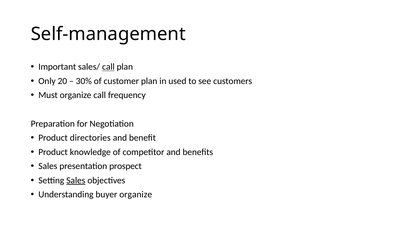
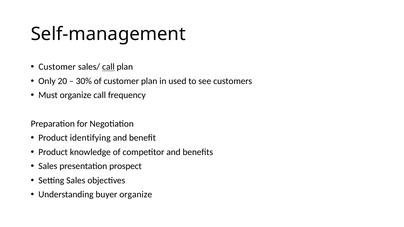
Important at (57, 67): Important -> Customer
directories: directories -> identifying
Sales at (76, 181) underline: present -> none
